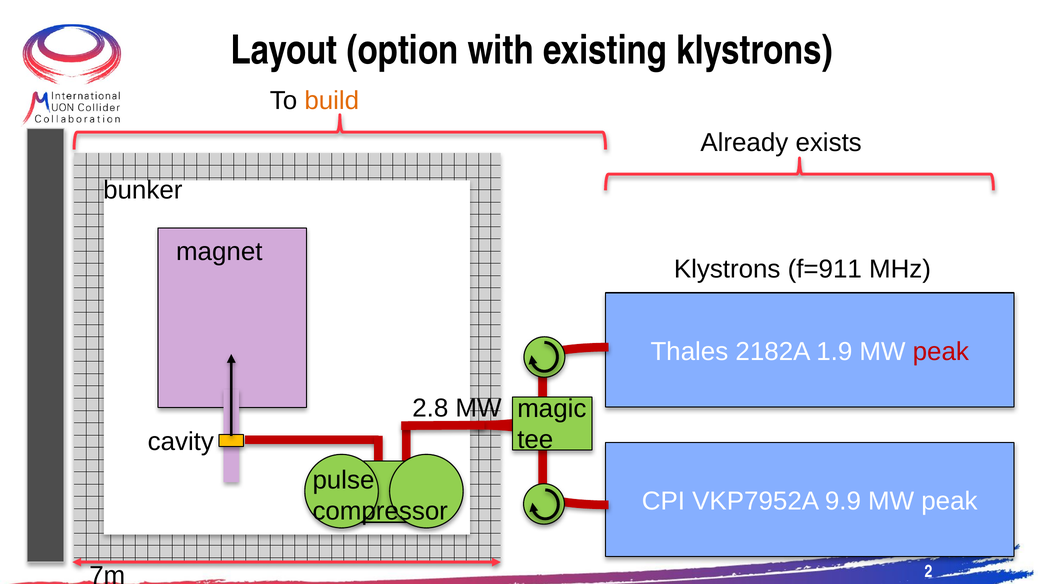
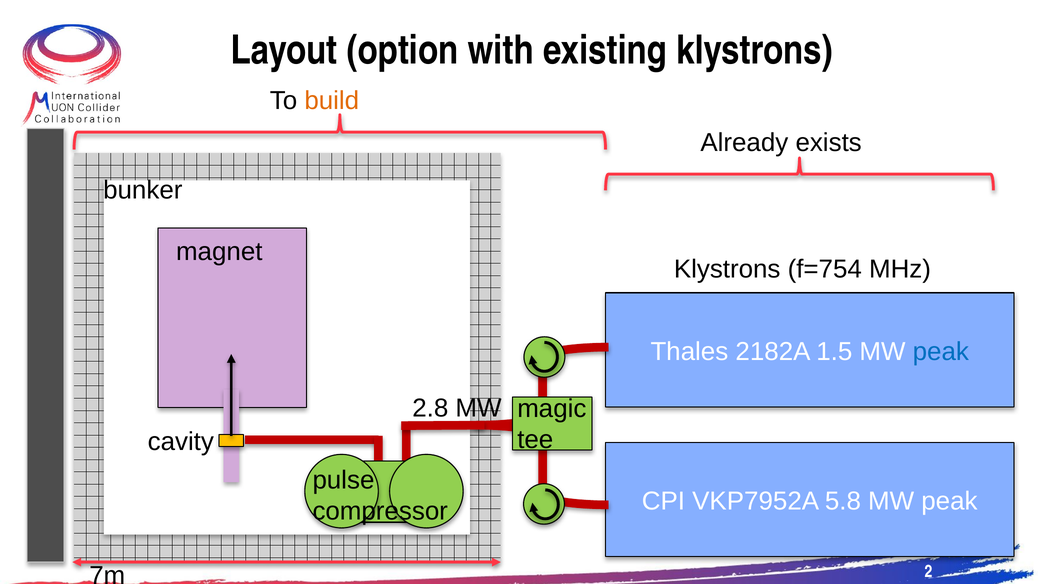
f=911: f=911 -> f=754
1.9: 1.9 -> 1.5
peak at (941, 352) colour: red -> blue
9.9: 9.9 -> 5.8
